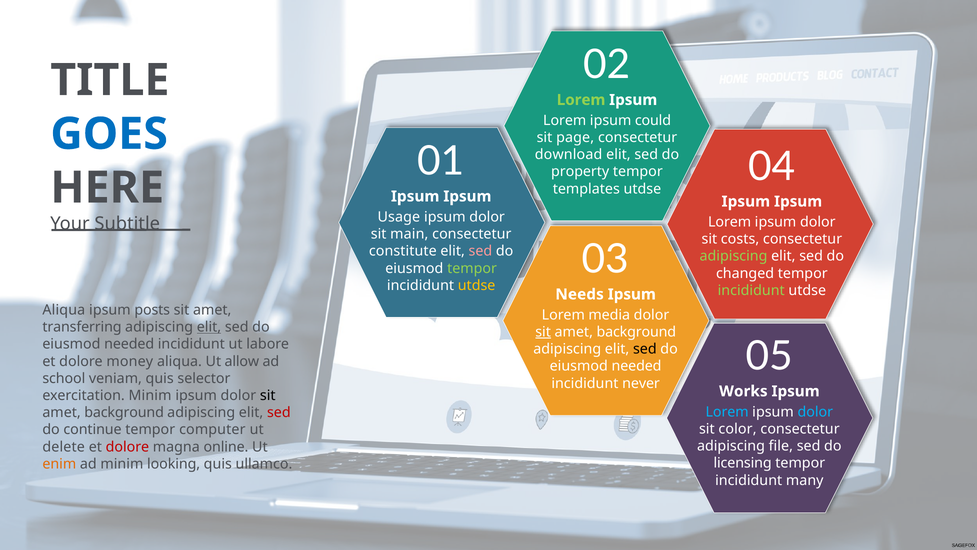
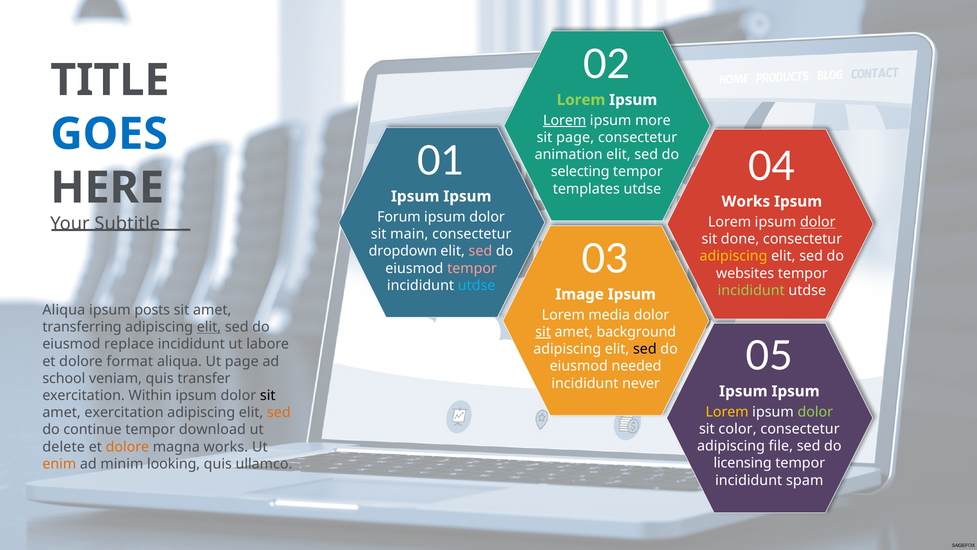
Lorem at (565, 120) underline: none -> present
could: could -> more
download: download -> animation
property: property -> selecting
Ipsum at (746, 201): Ipsum -> Works
Usage: Usage -> Forum
dolor at (818, 222) underline: none -> present
costs: costs -> done
constitute: constitute -> dropdown
adipiscing at (734, 256) colour: light green -> yellow
tempor at (472, 268) colour: light green -> pink
changed: changed -> websites
utdse at (477, 285) colour: yellow -> light blue
Needs: Needs -> Image
needed at (129, 344): needed -> replace
money: money -> format
Ut allow: allow -> page
selector: selector -> transfer
Works at (743, 391): Works -> Ipsum
exercitation Minim: Minim -> Within
Lorem at (727, 411) colour: light blue -> yellow
dolor at (815, 411) colour: light blue -> light green
background at (124, 412): background -> exercitation
sed at (279, 412) colour: red -> orange
computer: computer -> download
dolore at (127, 447) colour: red -> orange
magna online: online -> works
many: many -> spam
